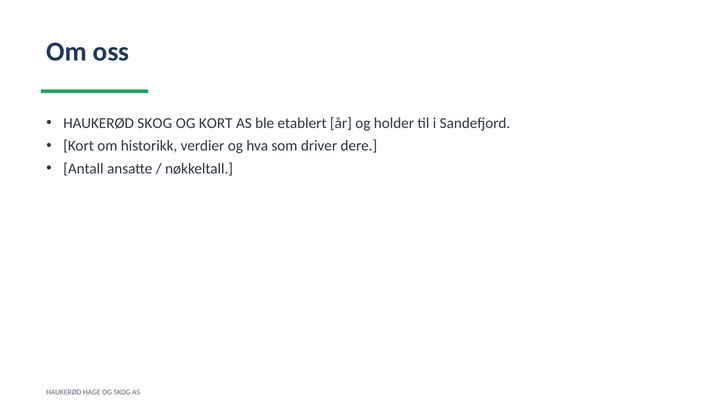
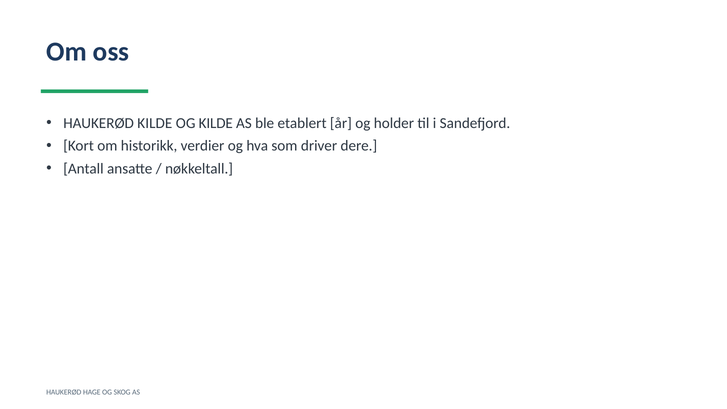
HAUKERØD SKOG: SKOG -> KILDE
OG KORT: KORT -> KILDE
